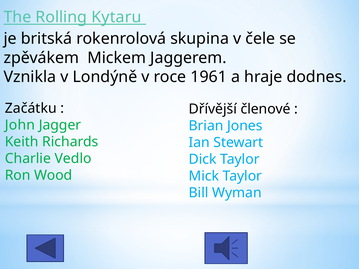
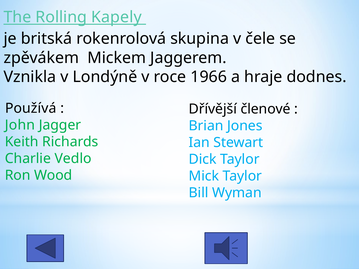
Kytaru: Kytaru -> Kapely
1961: 1961 -> 1966
Začátku: Začátku -> Používá
